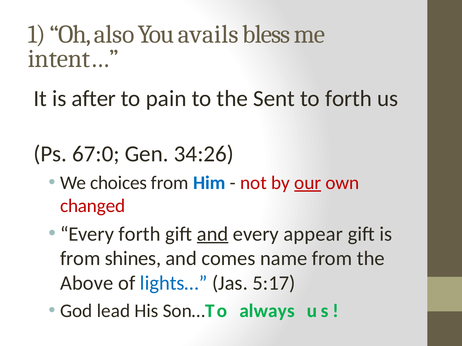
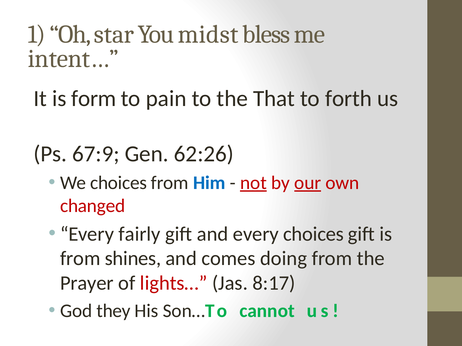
also: also -> star
avails: avails -> midst
after: after -> form
Sent: Sent -> That
67:0: 67:0 -> 67:9
34:26: 34:26 -> 62:26
not underline: none -> present
Every forth: forth -> fairly
and at (213, 234) underline: present -> none
every appear: appear -> choices
name: name -> doing
Above: Above -> Prayer
lights… colour: blue -> red
5:17: 5:17 -> 8:17
lead: lead -> they
always: always -> cannot
